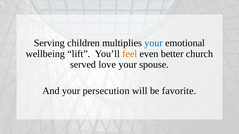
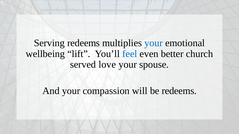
Serving children: children -> redeems
feel colour: orange -> blue
persecution: persecution -> compassion
be favorite: favorite -> redeems
